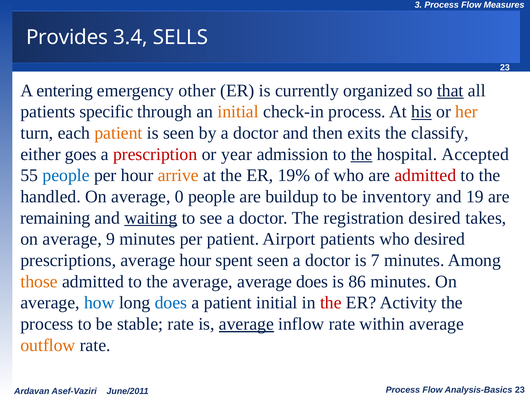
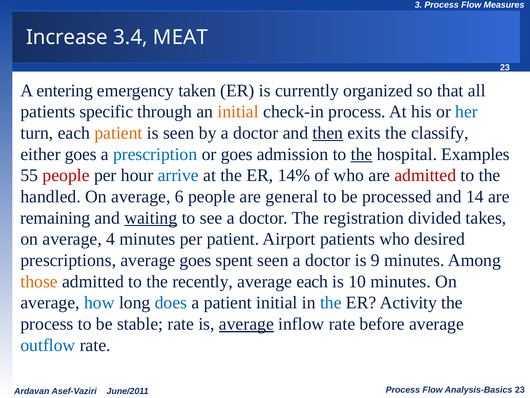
Provides: Provides -> Increase
SELLS: SELLS -> MEAT
other: other -> taken
that underline: present -> none
his underline: present -> none
her colour: orange -> blue
then underline: none -> present
prescription colour: red -> blue
or year: year -> goes
Accepted: Accepted -> Examples
people at (66, 175) colour: blue -> red
arrive colour: orange -> blue
19%: 19% -> 14%
0: 0 -> 6
buildup: buildup -> general
inventory: inventory -> processed
19: 19 -> 14
registration desired: desired -> divided
9: 9 -> 4
average hour: hour -> goes
7: 7 -> 9
the average: average -> recently
average does: does -> each
86: 86 -> 10
the at (331, 302) colour: red -> blue
within: within -> before
outflow colour: orange -> blue
